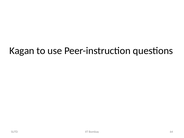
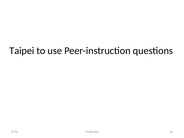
Kagan: Kagan -> Taipei
